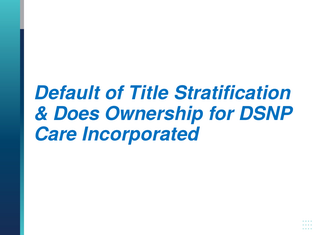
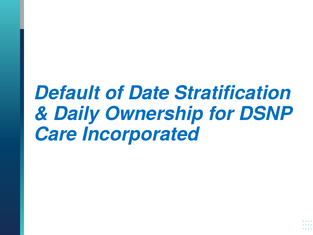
Title: Title -> Date
Does: Does -> Daily
